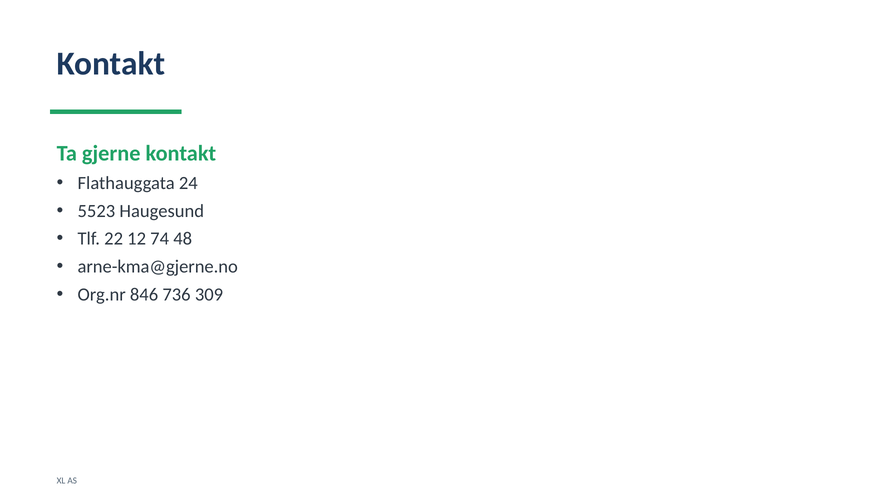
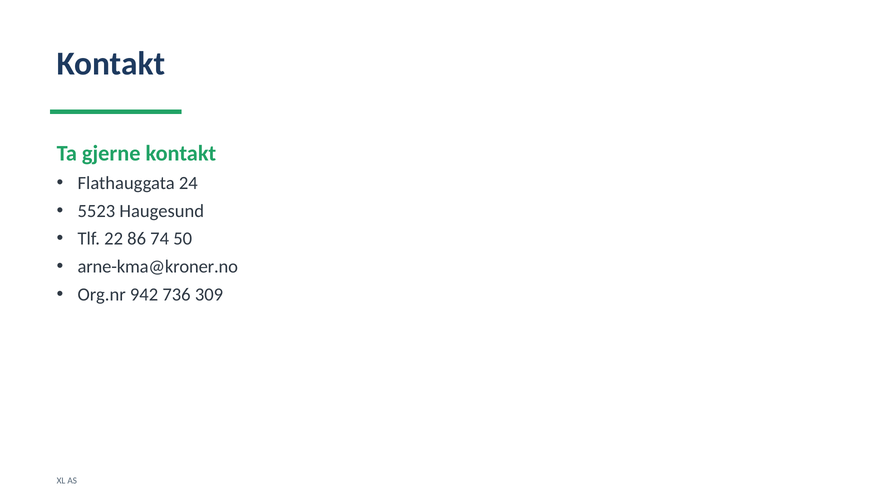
12: 12 -> 86
48: 48 -> 50
arne-kma@gjerne.no: arne-kma@gjerne.no -> arne-kma@kroner.no
846: 846 -> 942
